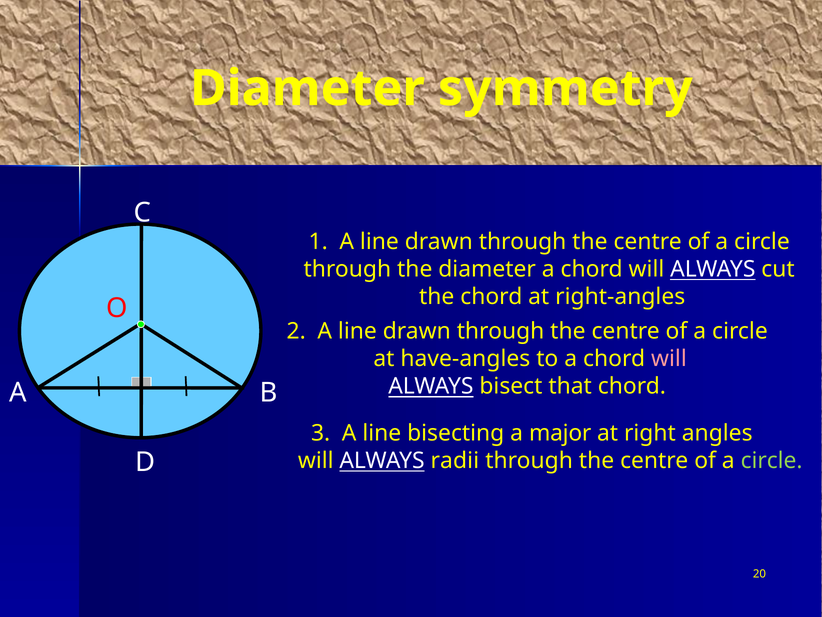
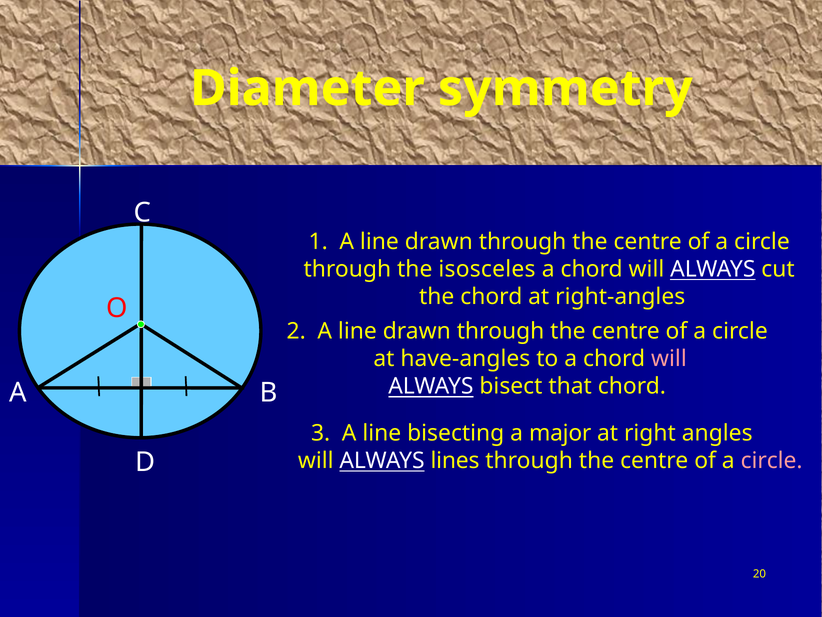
the diameter: diameter -> isosceles
radii: radii -> lines
circle at (772, 460) colour: light green -> pink
